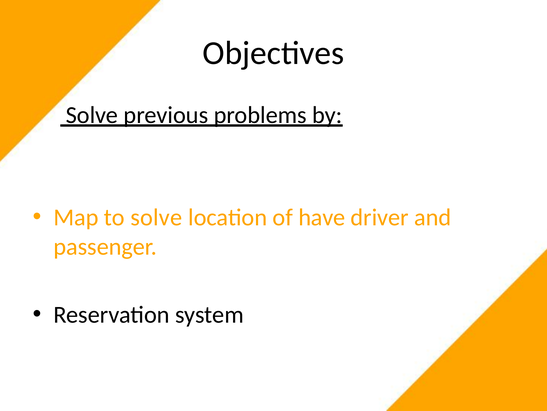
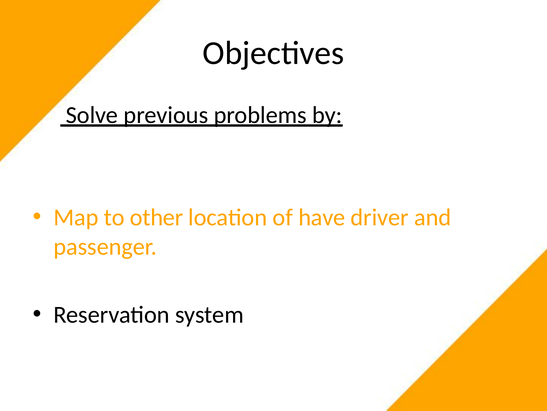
to solve: solve -> other
